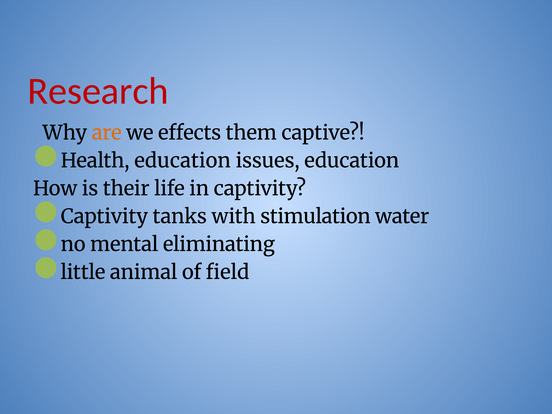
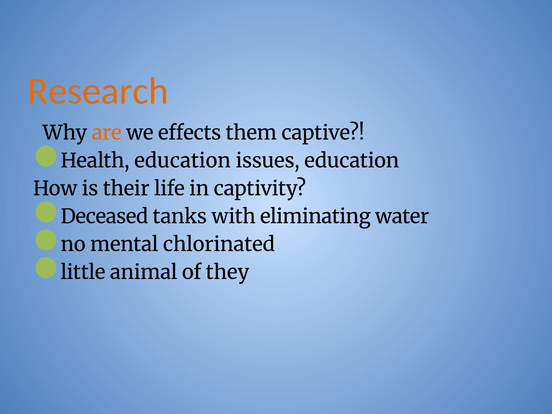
Research colour: red -> orange
Captivity at (104, 217): Captivity -> Deceased
stimulation: stimulation -> eliminating
eliminating: eliminating -> chlorinated
field: field -> they
